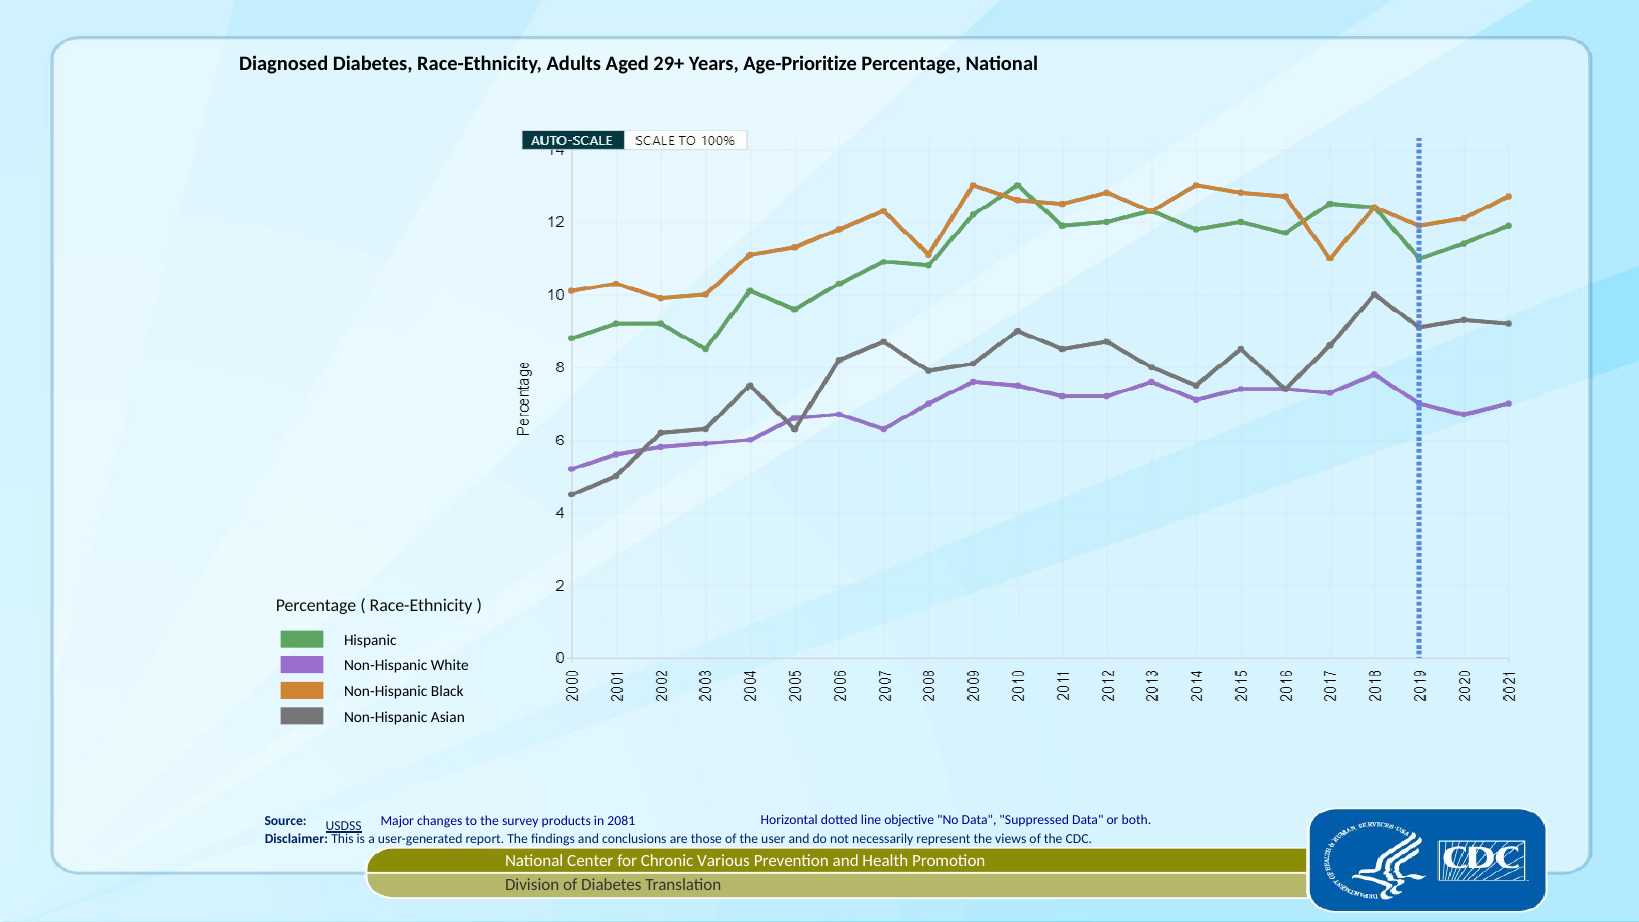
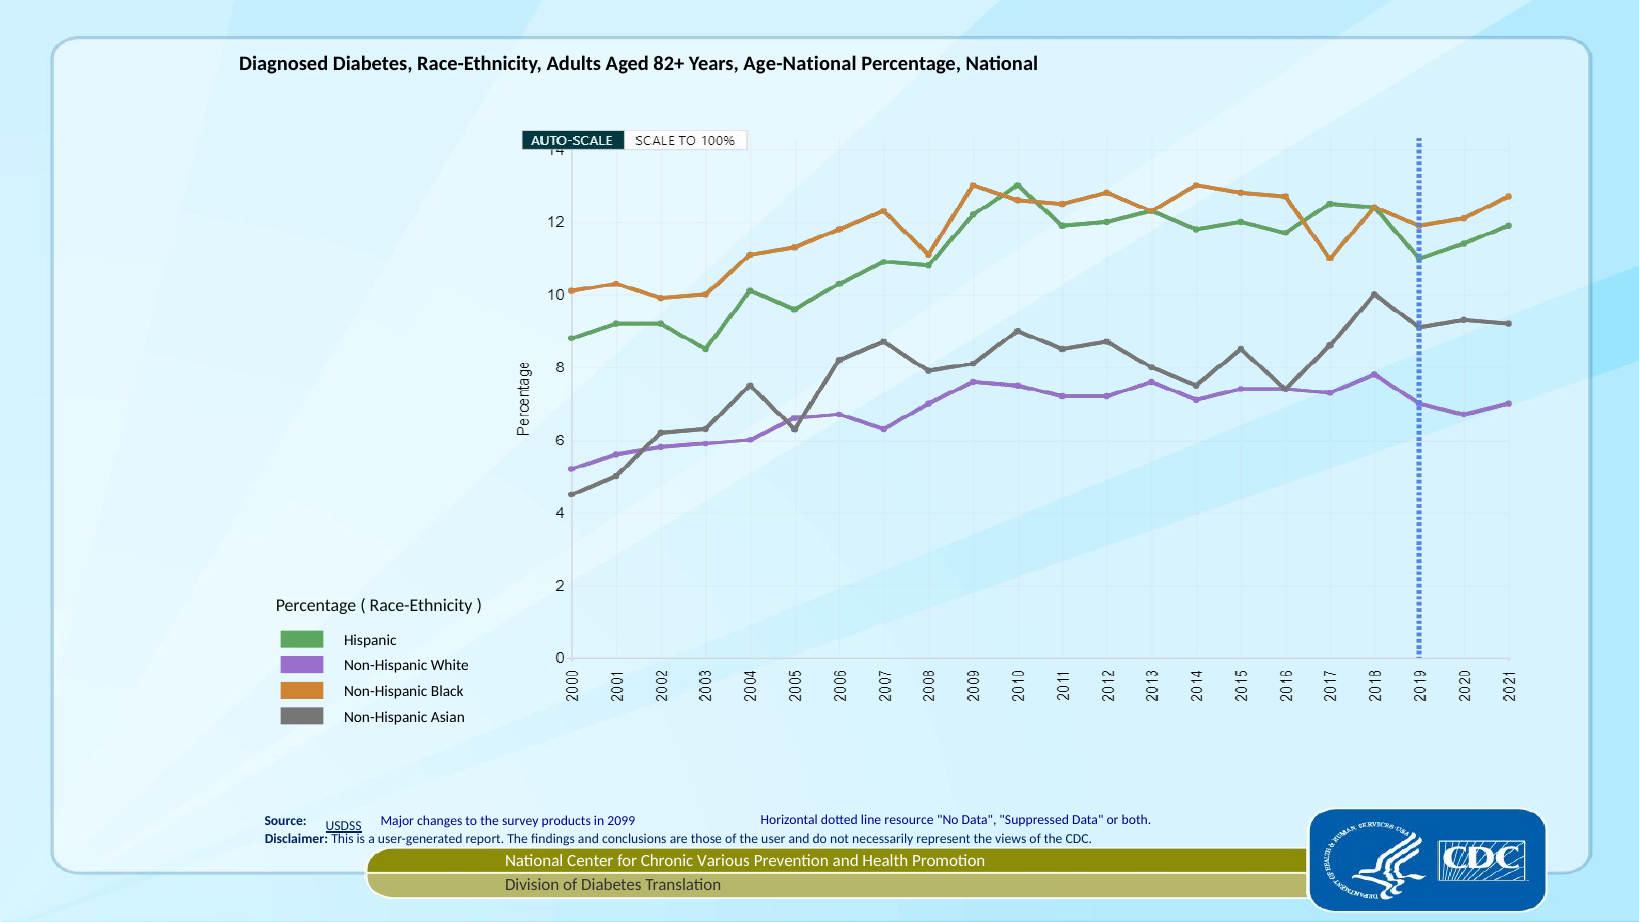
29+: 29+ -> 82+
Age-Prioritize: Age-Prioritize -> Age-National
objective: objective -> resource
2081: 2081 -> 2099
